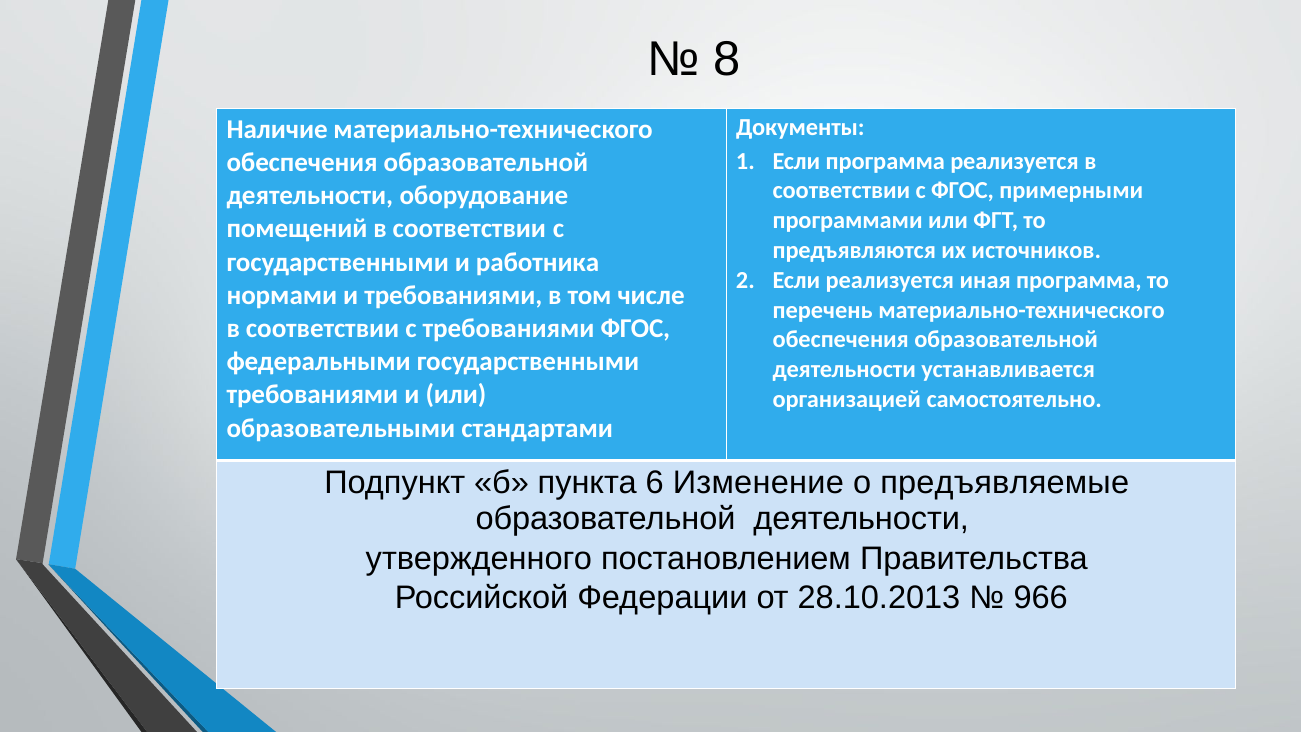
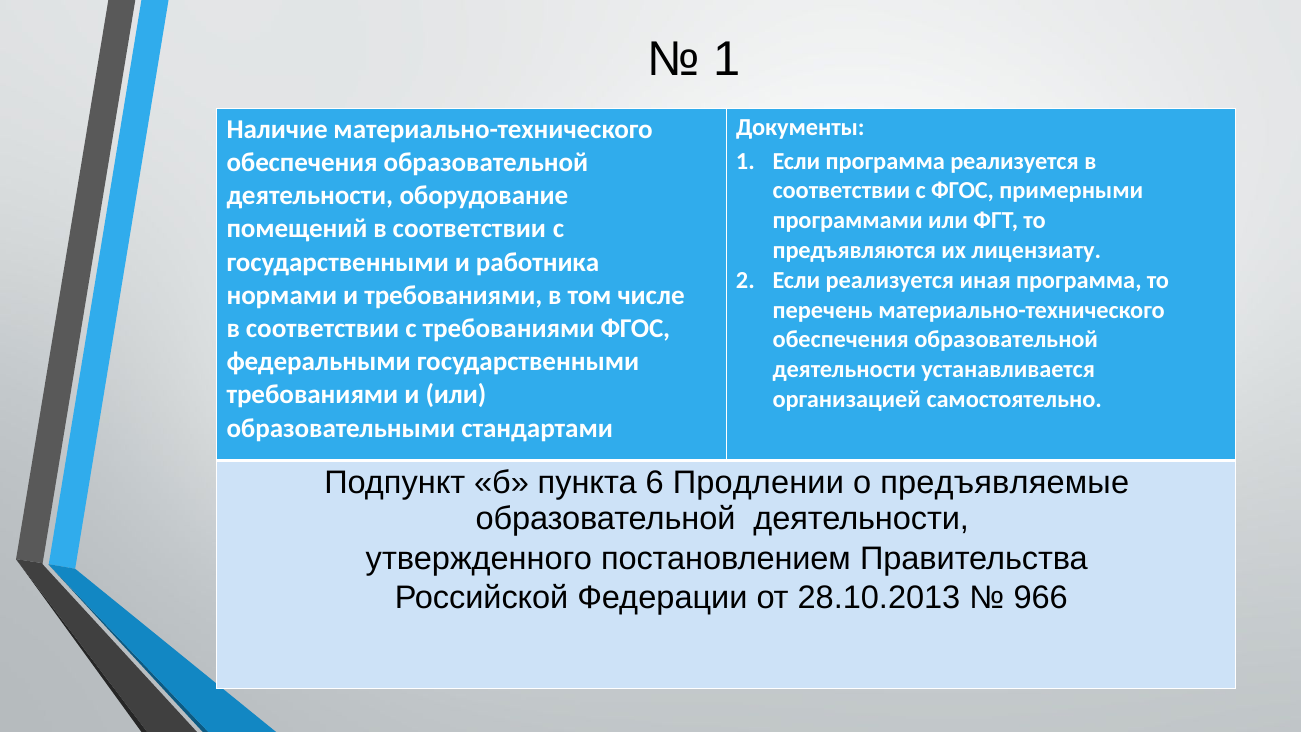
8 at (727, 59): 8 -> 1
источников: источников -> лицензиату
Изменение: Изменение -> Продлении
